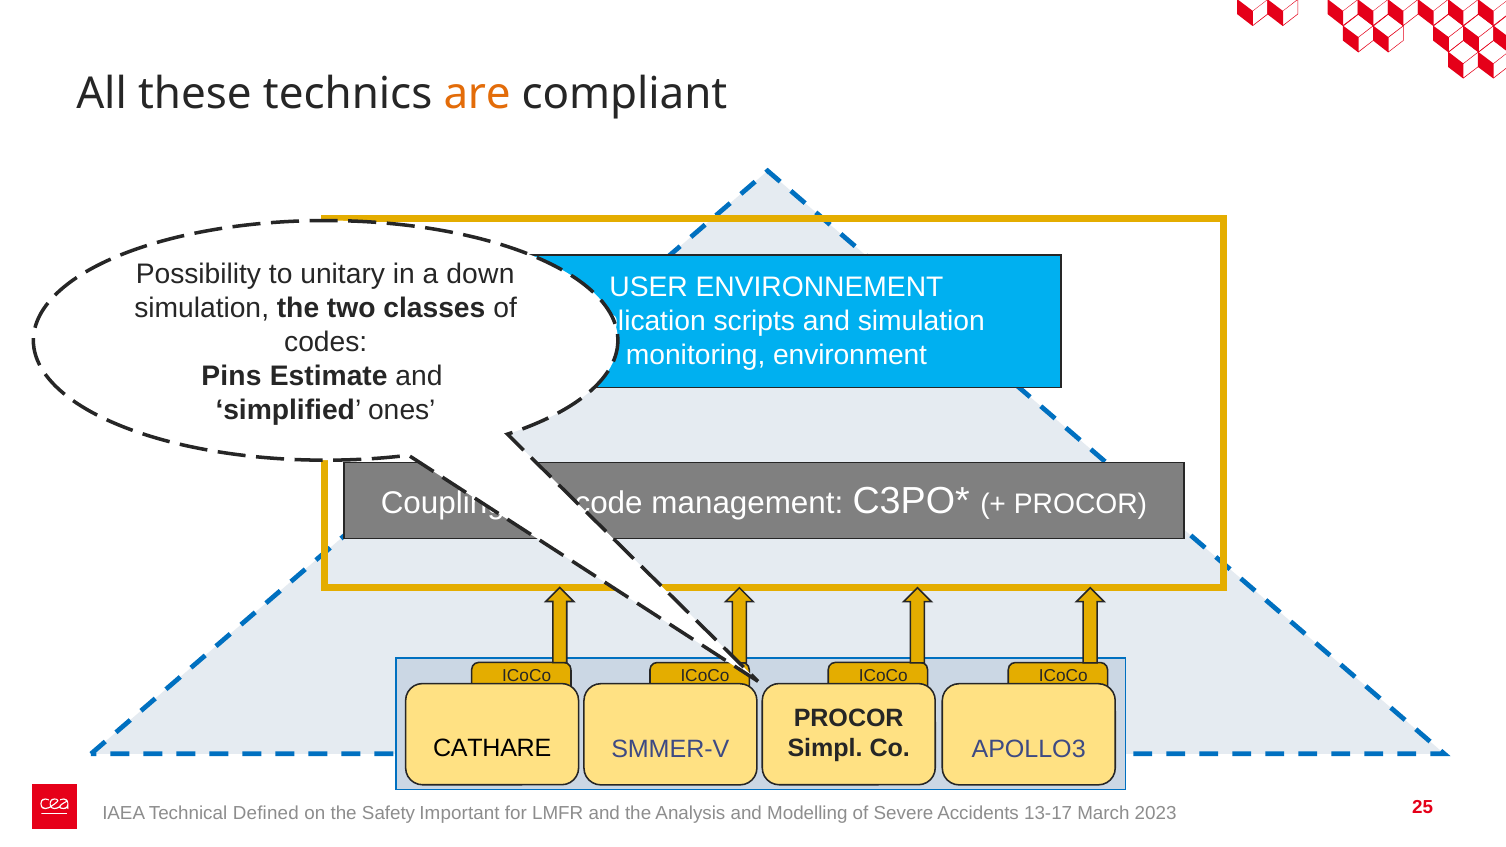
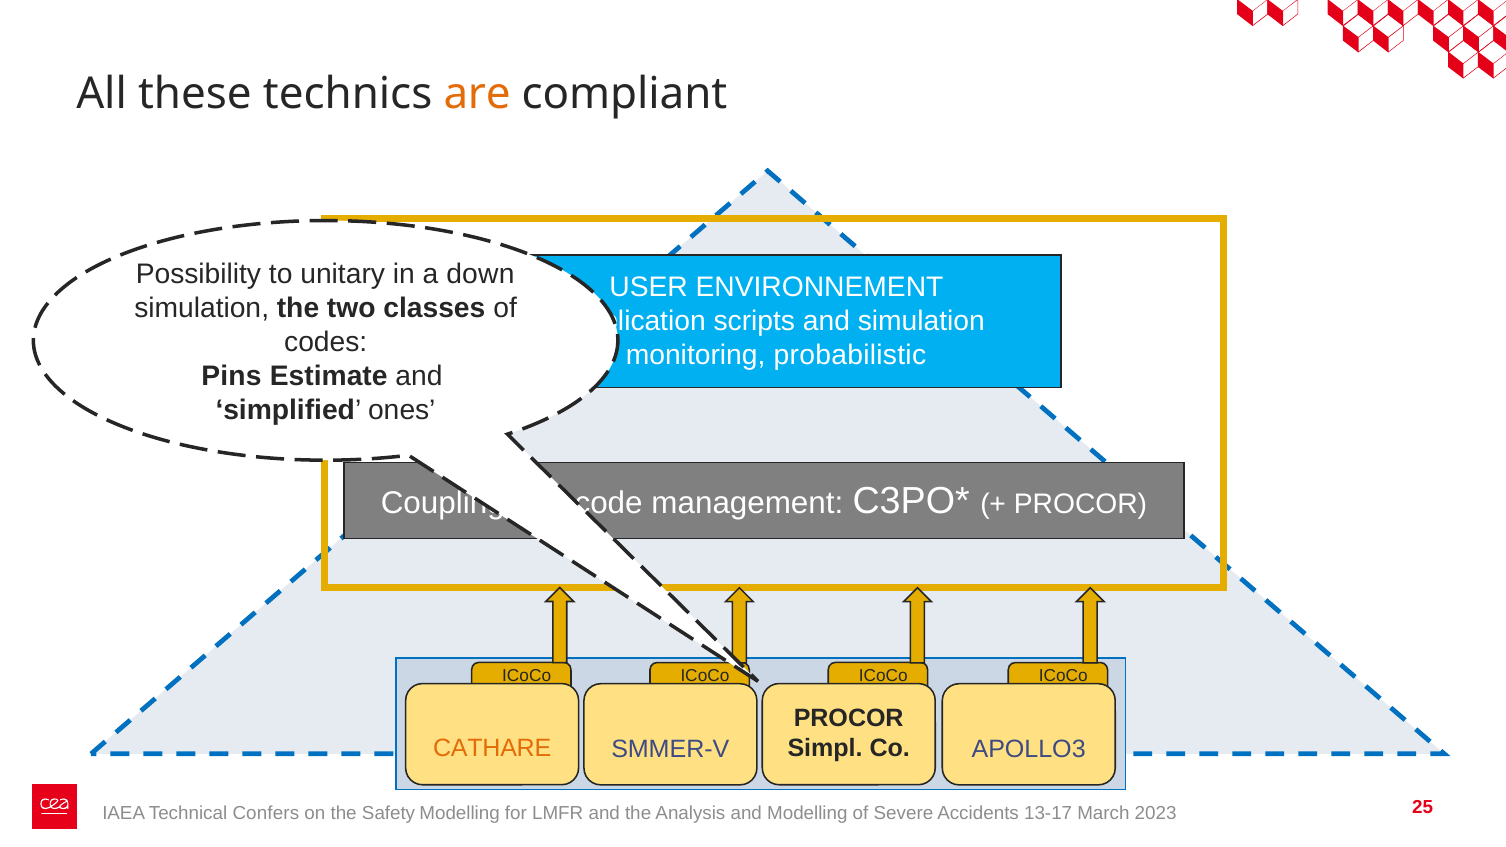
environment: environment -> probabilistic
CATHARE colour: black -> orange
Defined: Defined -> Confers
Safety Important: Important -> Modelling
